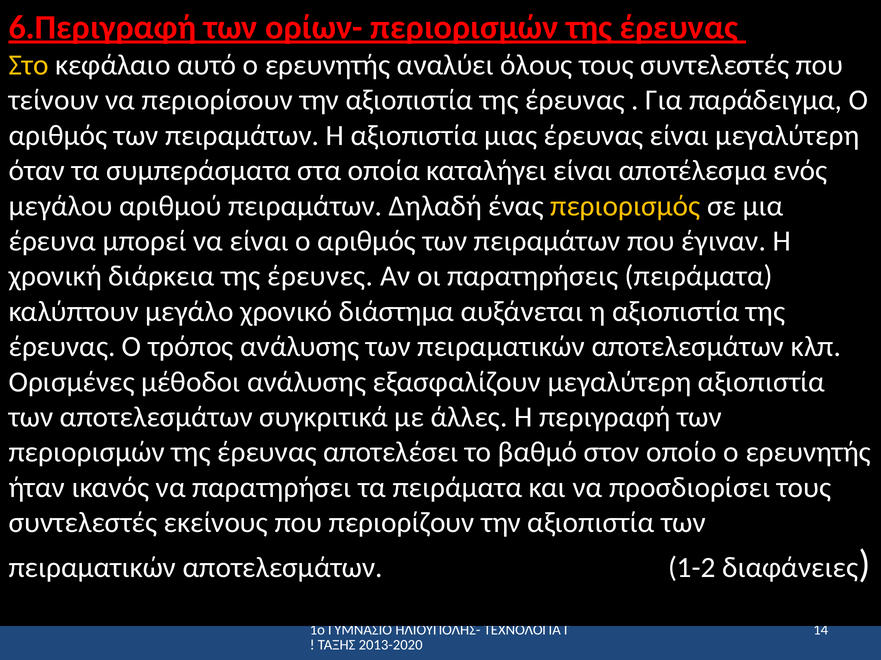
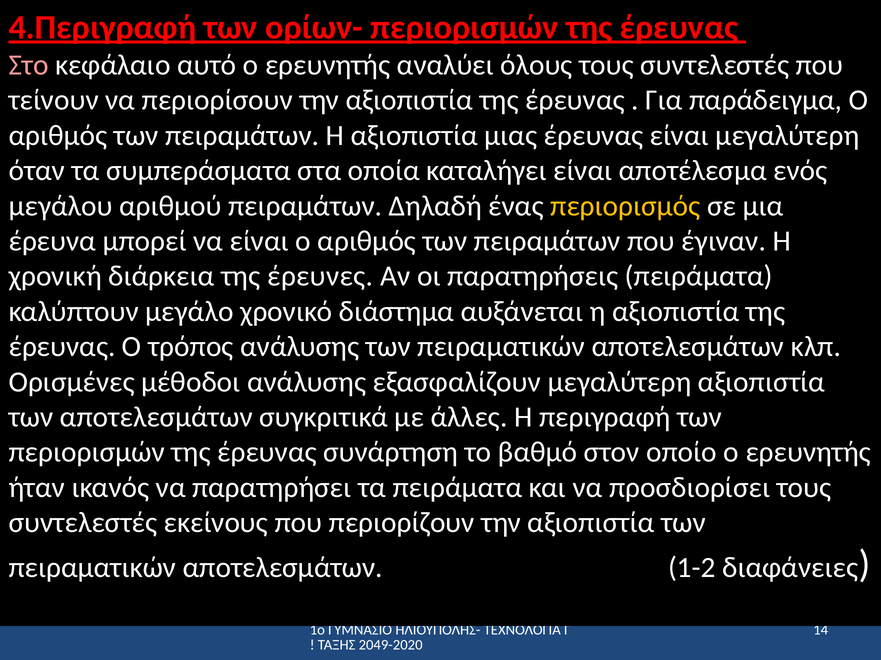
6.Περιγραφή: 6.Περιγραφή -> 4.Περιγραφή
Στο colour: yellow -> pink
αποτελέσει: αποτελέσει -> συνάρτηση
2013-2020: 2013-2020 -> 2049-2020
